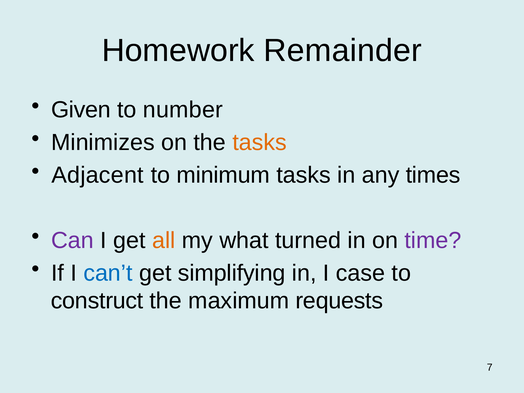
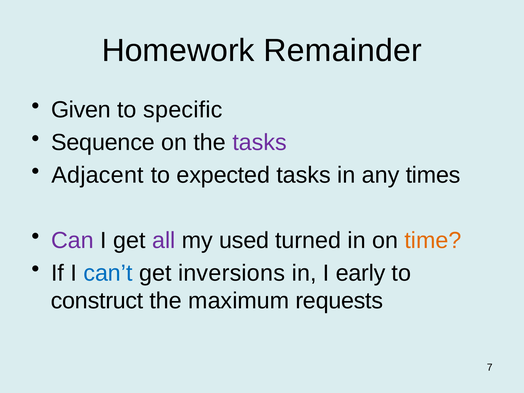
number: number -> specific
Minimizes: Minimizes -> Sequence
tasks at (260, 143) colour: orange -> purple
minimum: minimum -> expected
all colour: orange -> purple
what: what -> used
time colour: purple -> orange
simplifying: simplifying -> inversions
case: case -> early
